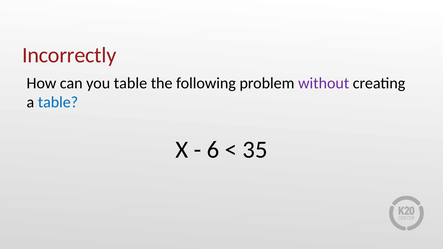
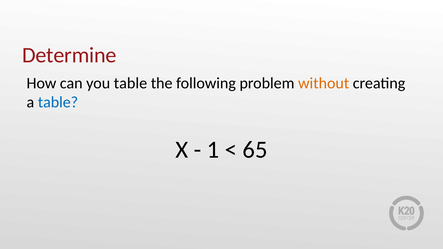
Incorrectly: Incorrectly -> Determine
without colour: purple -> orange
6: 6 -> 1
35: 35 -> 65
